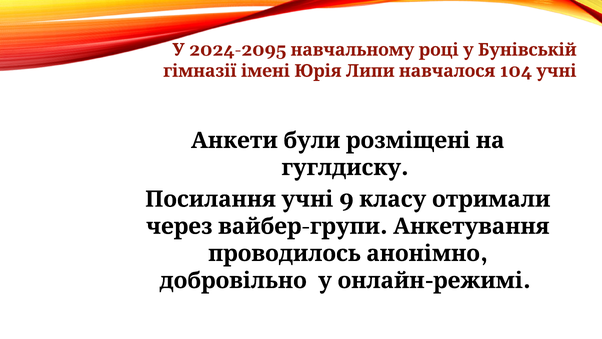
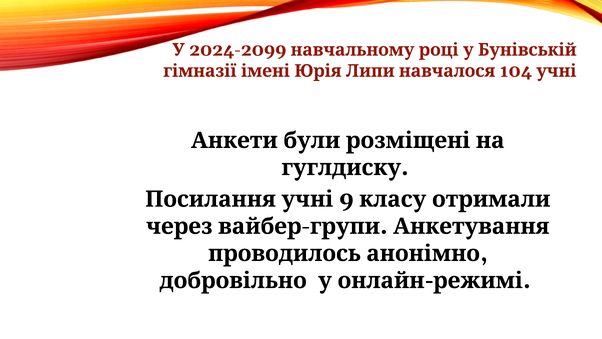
2024-2095: 2024-2095 -> 2024-2099
